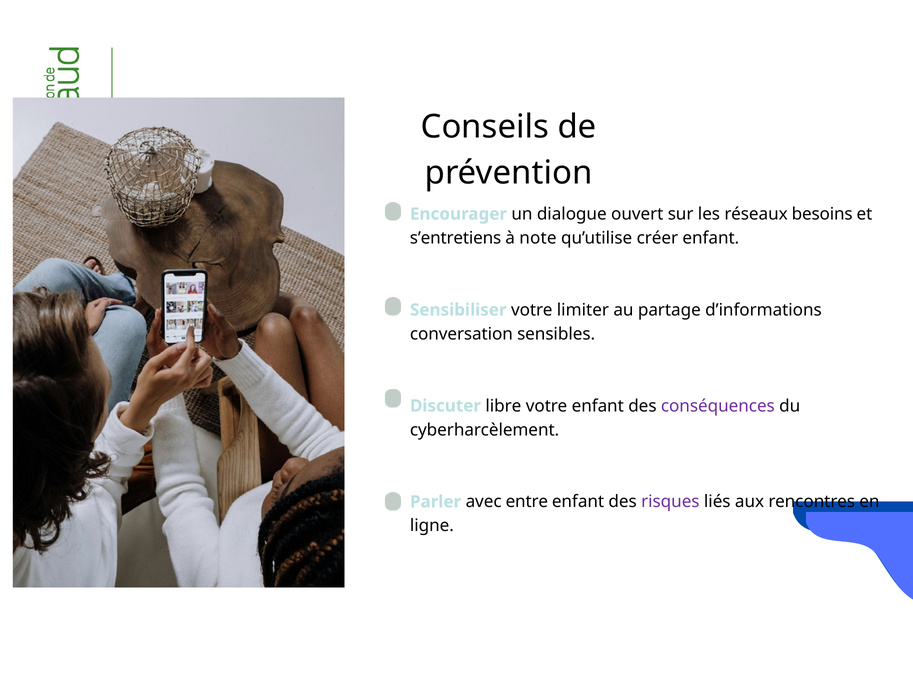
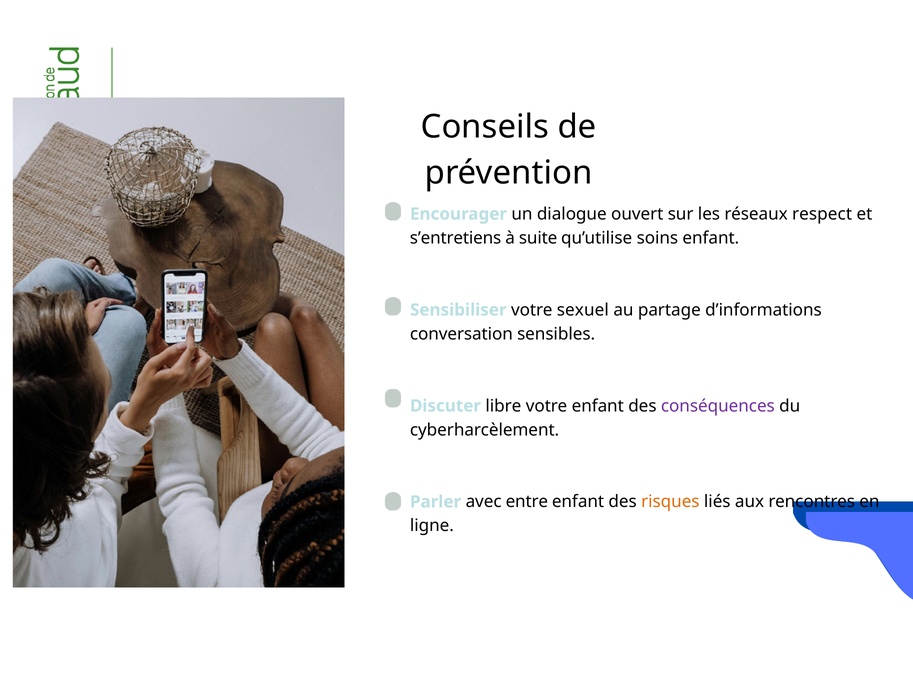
besoins: besoins -> respect
note: note -> suite
créer: créer -> soins
limiter: limiter -> sexuel
risques colour: purple -> orange
